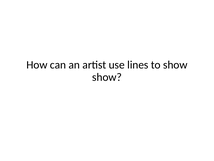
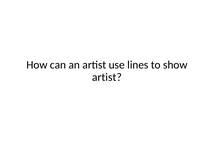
show at (107, 77): show -> artist
